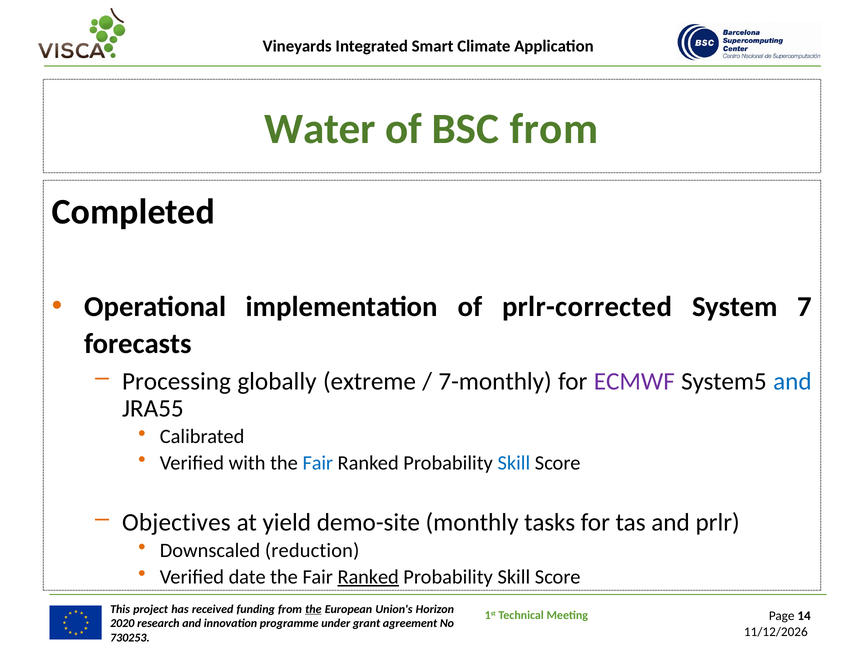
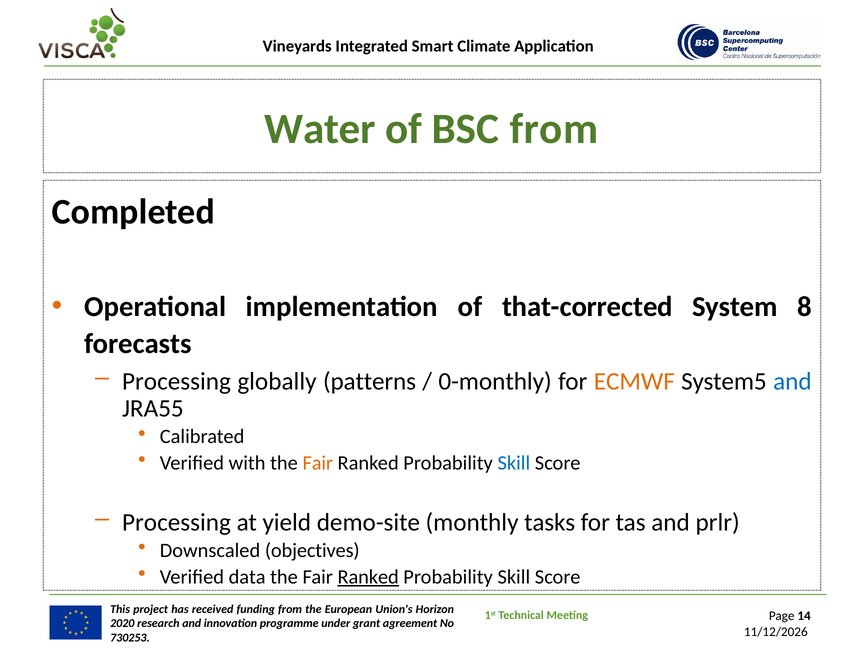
prlr-corrected: prlr-corrected -> that-corrected
7: 7 -> 8
extreme: extreme -> patterns
7-monthly: 7-monthly -> 0-monthly
ECMWF colour: purple -> orange
Fair at (318, 463) colour: blue -> orange
Objectives at (176, 522): Objectives -> Processing
reduction: reduction -> objectives
date: date -> data
the at (313, 609) underline: present -> none
